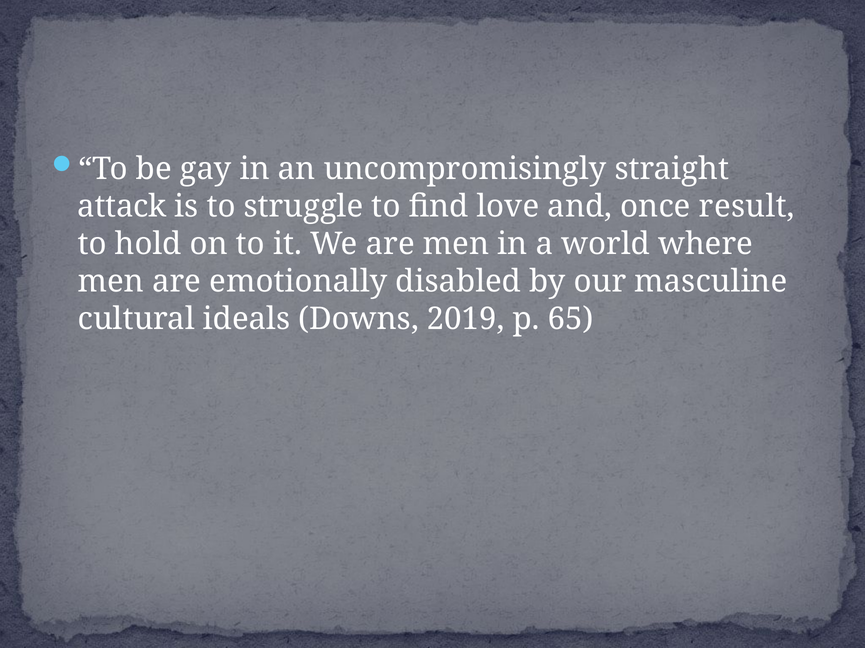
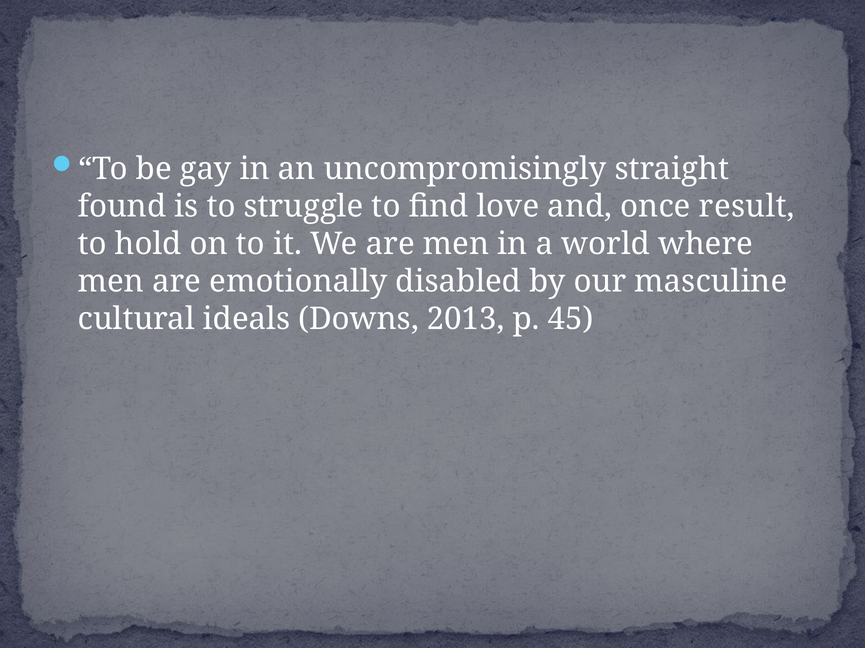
attack: attack -> found
2019: 2019 -> 2013
65: 65 -> 45
